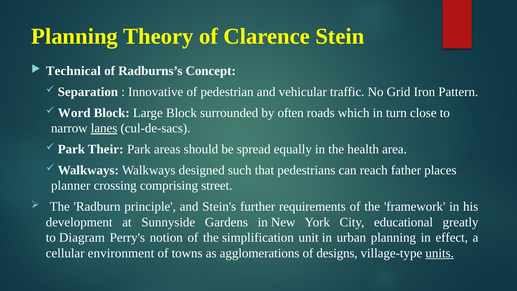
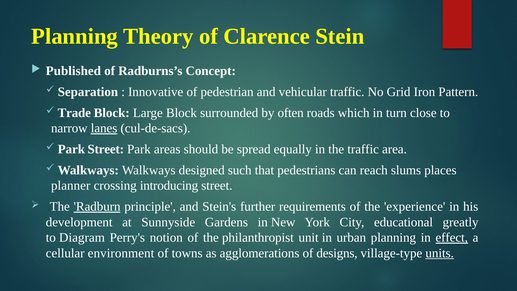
Technical: Technical -> Published
Word: Word -> Trade
Park Their: Their -> Street
the health: health -> traffic
father: father -> slums
comprising: comprising -> introducing
Radburn underline: none -> present
framework: framework -> experience
simplification: simplification -> philanthropist
effect underline: none -> present
